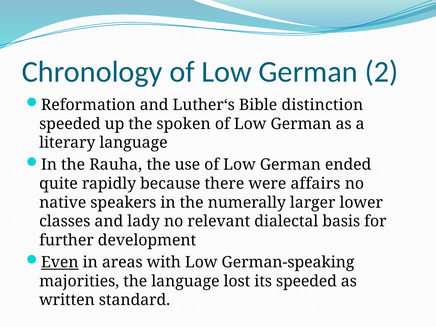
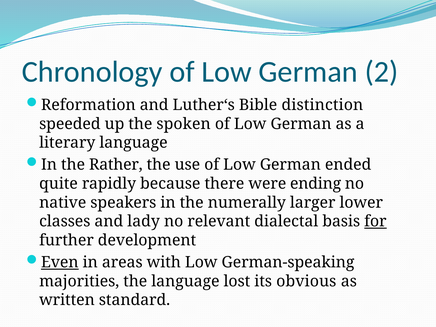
Rauha: Rauha -> Rather
affairs: affairs -> ending
for underline: none -> present
its speeded: speeded -> obvious
